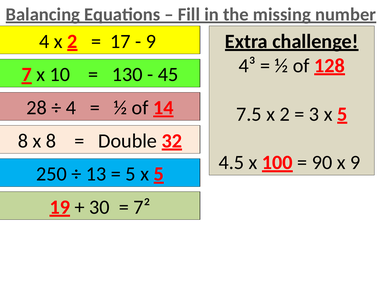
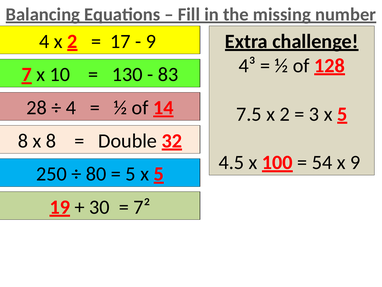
45: 45 -> 83
90: 90 -> 54
13: 13 -> 80
